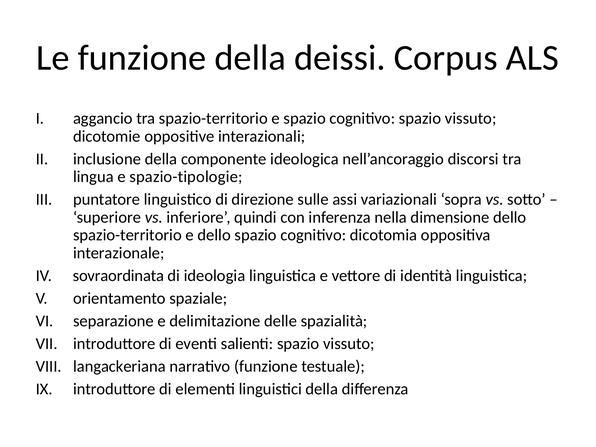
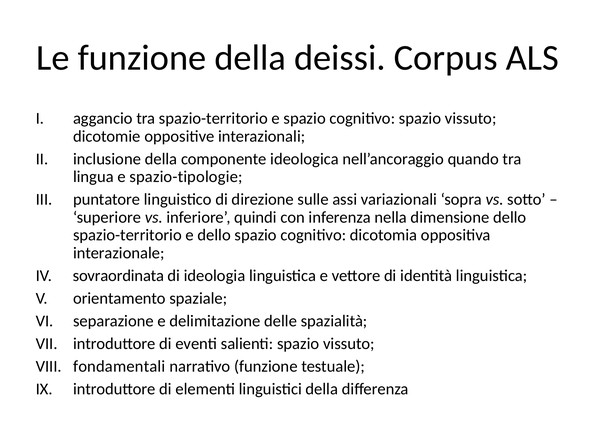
discorsi: discorsi -> quando
langackeriana: langackeriana -> fondamentali
